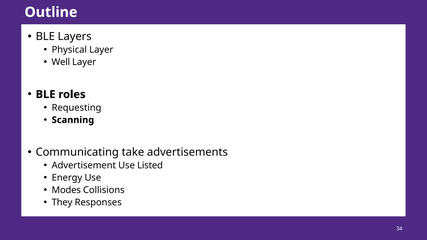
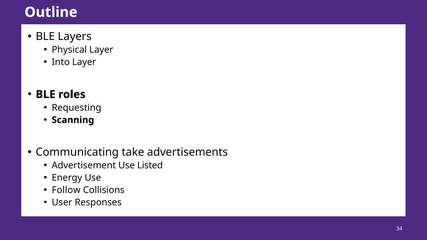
Well: Well -> Into
Modes: Modes -> Follow
They: They -> User
